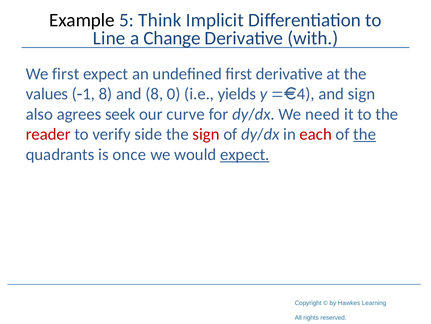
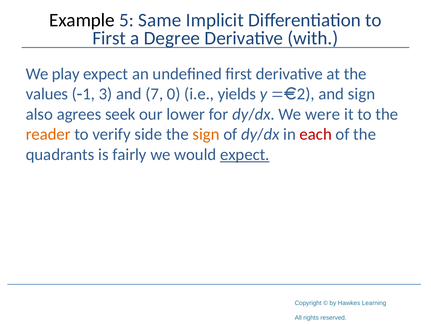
Think: Think -> Same
Line at (109, 38): Line -> First
Change: Change -> Degree
We first: first -> play
8 at (106, 94): 8 -> 3
and 8: 8 -> 7
4: 4 -> 2
curve: curve -> lower
need: need -> were
reader colour: red -> orange
sign at (206, 134) colour: red -> orange
the at (365, 134) underline: present -> none
once: once -> fairly
